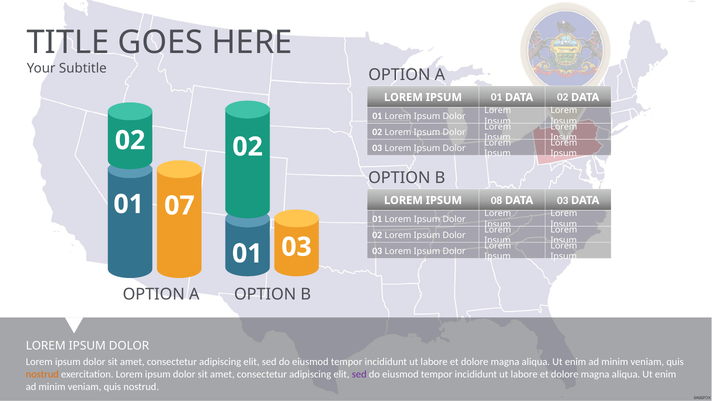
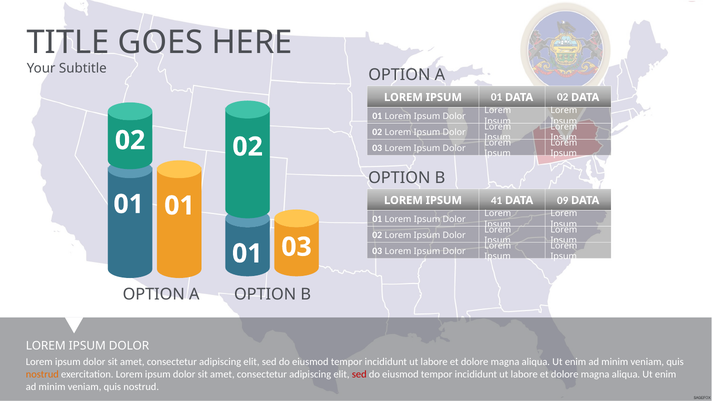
08: 08 -> 41
DATA 03: 03 -> 09
07 at (179, 205): 07 -> 01
sed at (359, 374) colour: purple -> red
